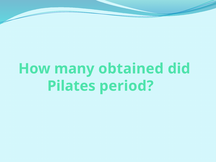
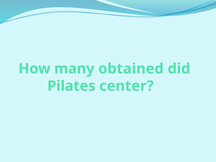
period: period -> center
